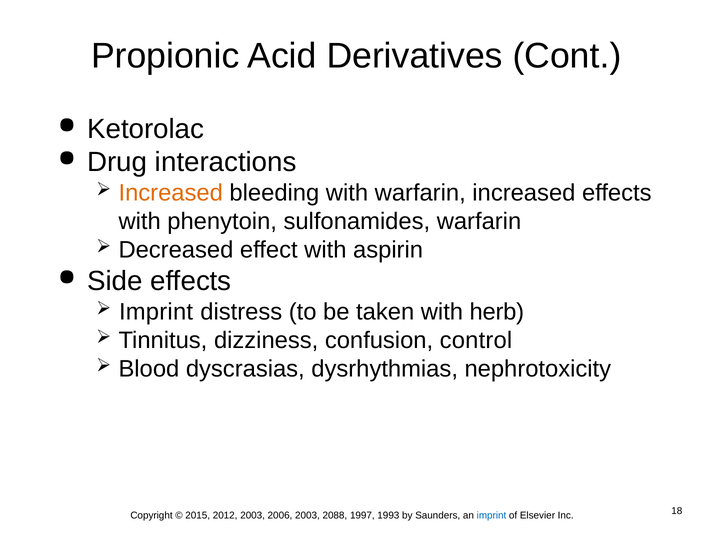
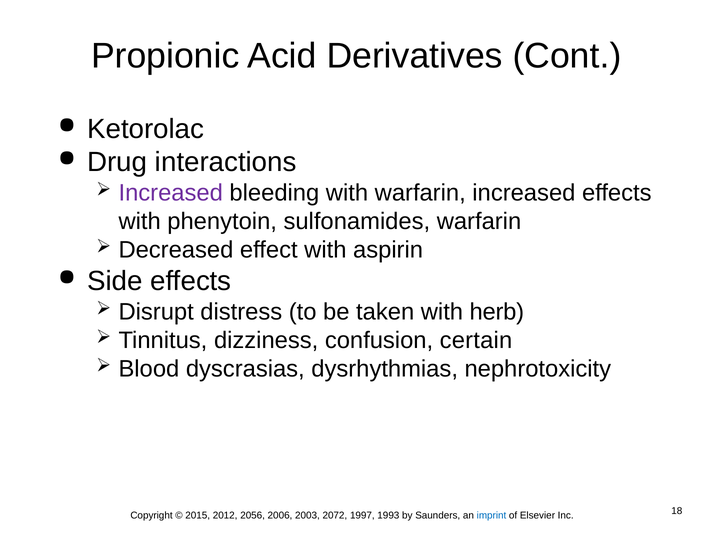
Increased at (171, 193) colour: orange -> purple
Imprint at (156, 312): Imprint -> Disrupt
control: control -> certain
2012 2003: 2003 -> 2056
2088: 2088 -> 2072
